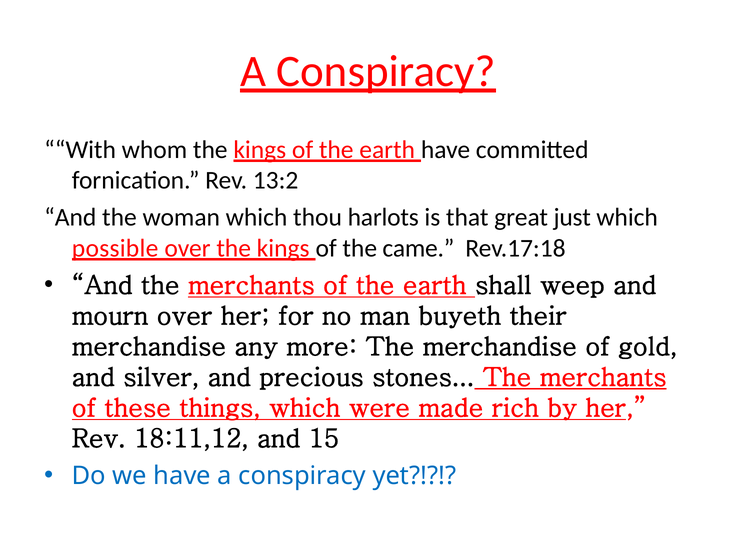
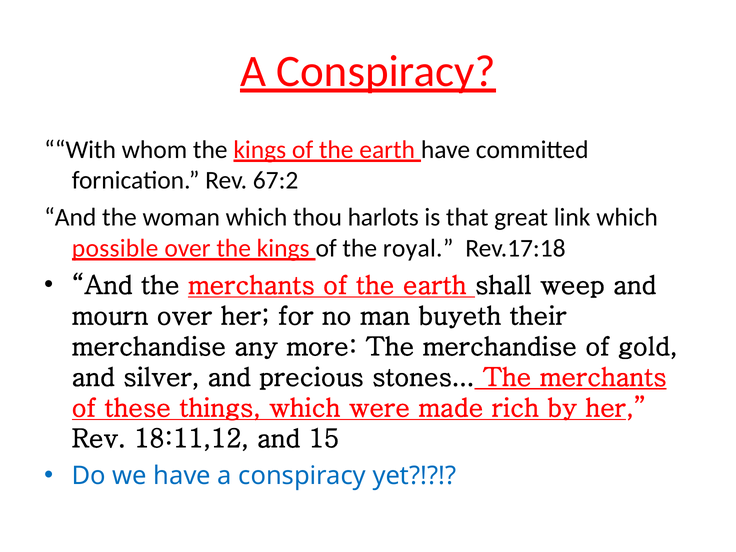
13:2: 13:2 -> 67:2
just: just -> link
came: came -> royal
